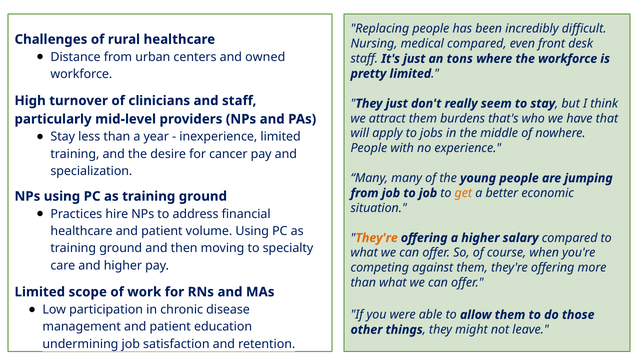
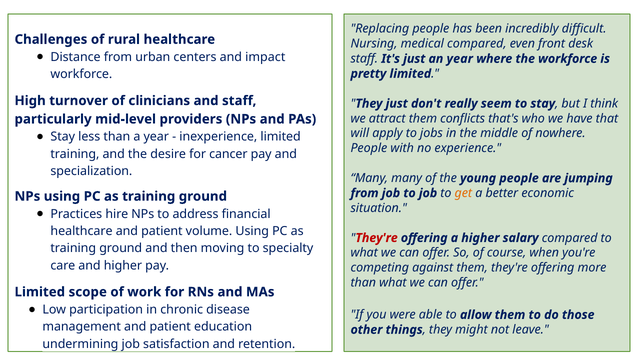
owned: owned -> impact
an tons: tons -> year
burdens: burdens -> conflicts
They're at (377, 238) colour: orange -> red
